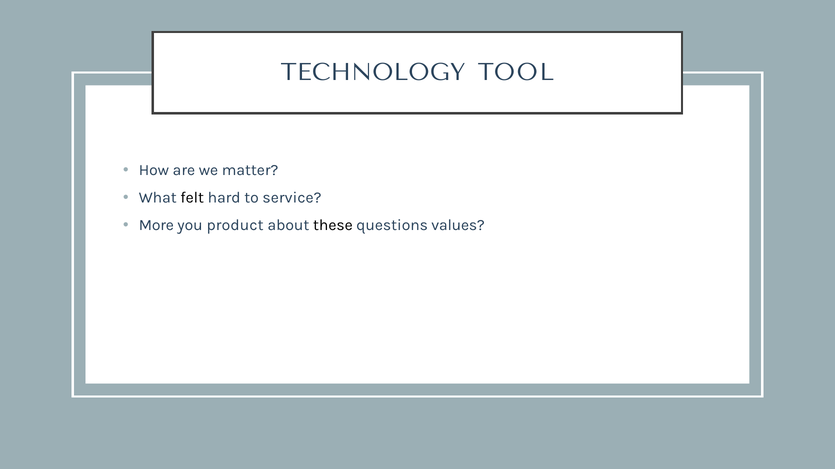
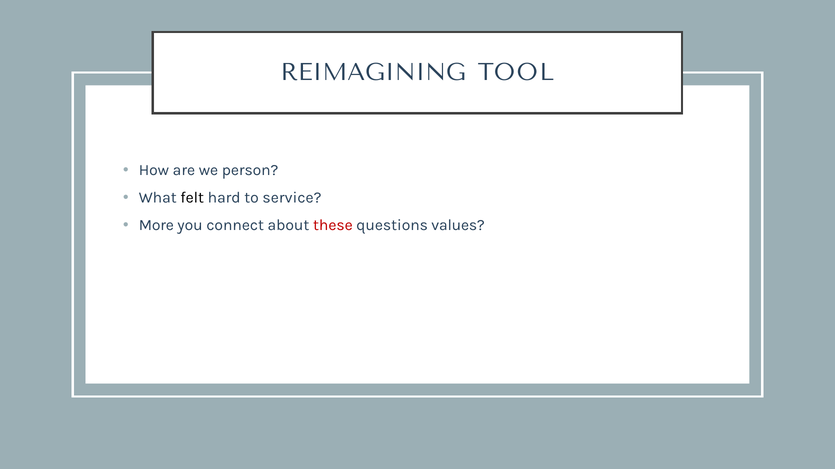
TECHNOLOGY: TECHNOLOGY -> REIMAGINING
matter: matter -> person
product: product -> connect
these colour: black -> red
